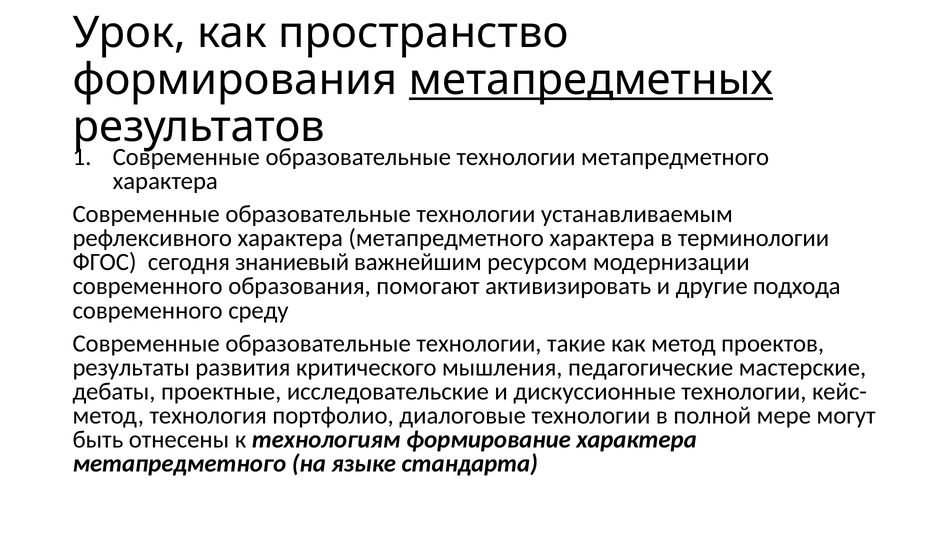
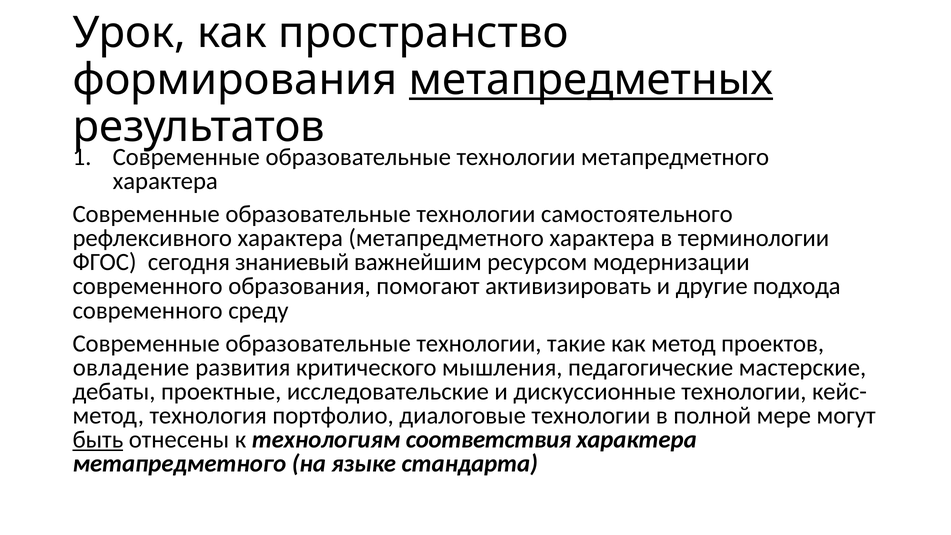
устанавливаемым: устанавливаемым -> самостоятельного
результаты: результаты -> овладение
быть underline: none -> present
формирование: формирование -> соответствия
